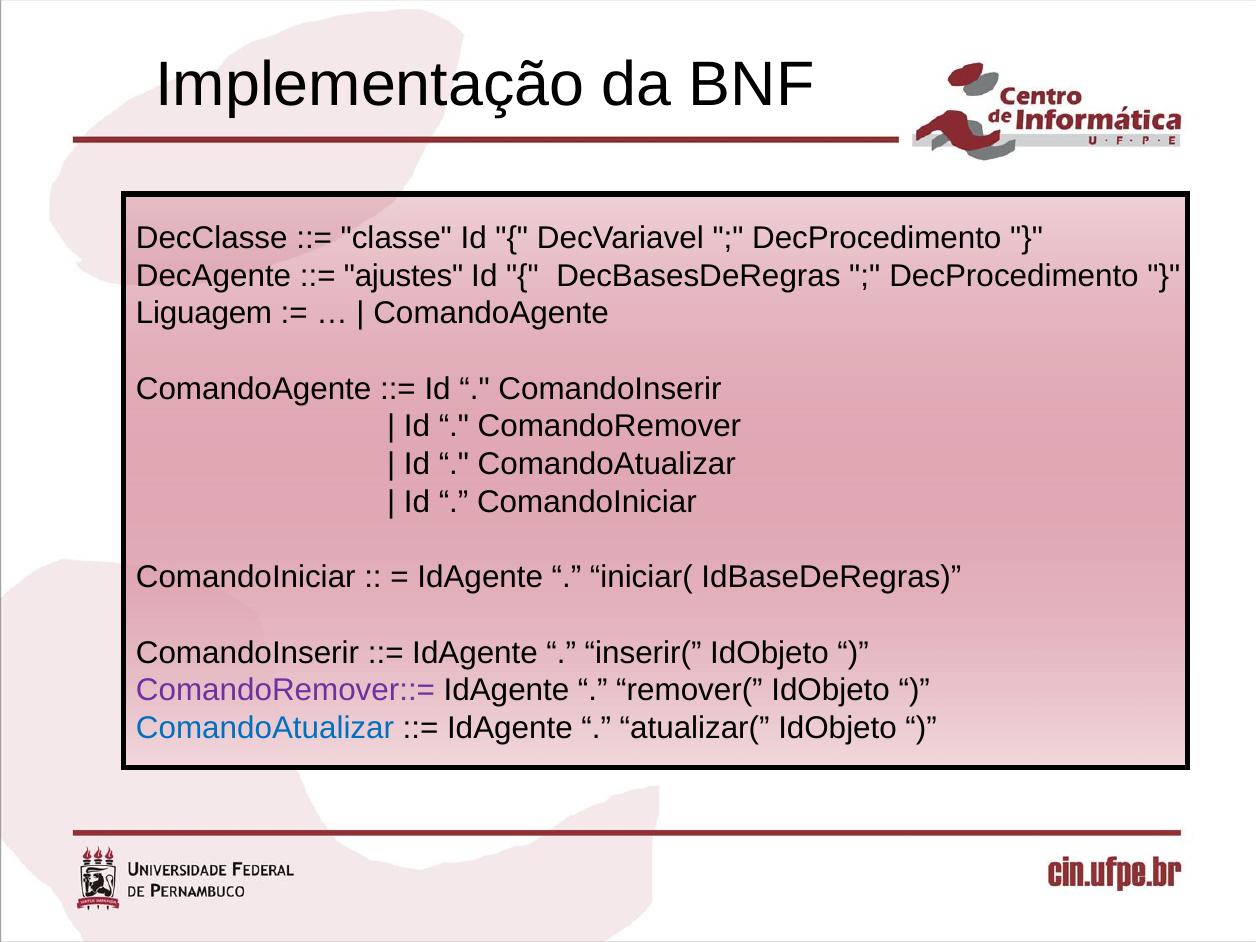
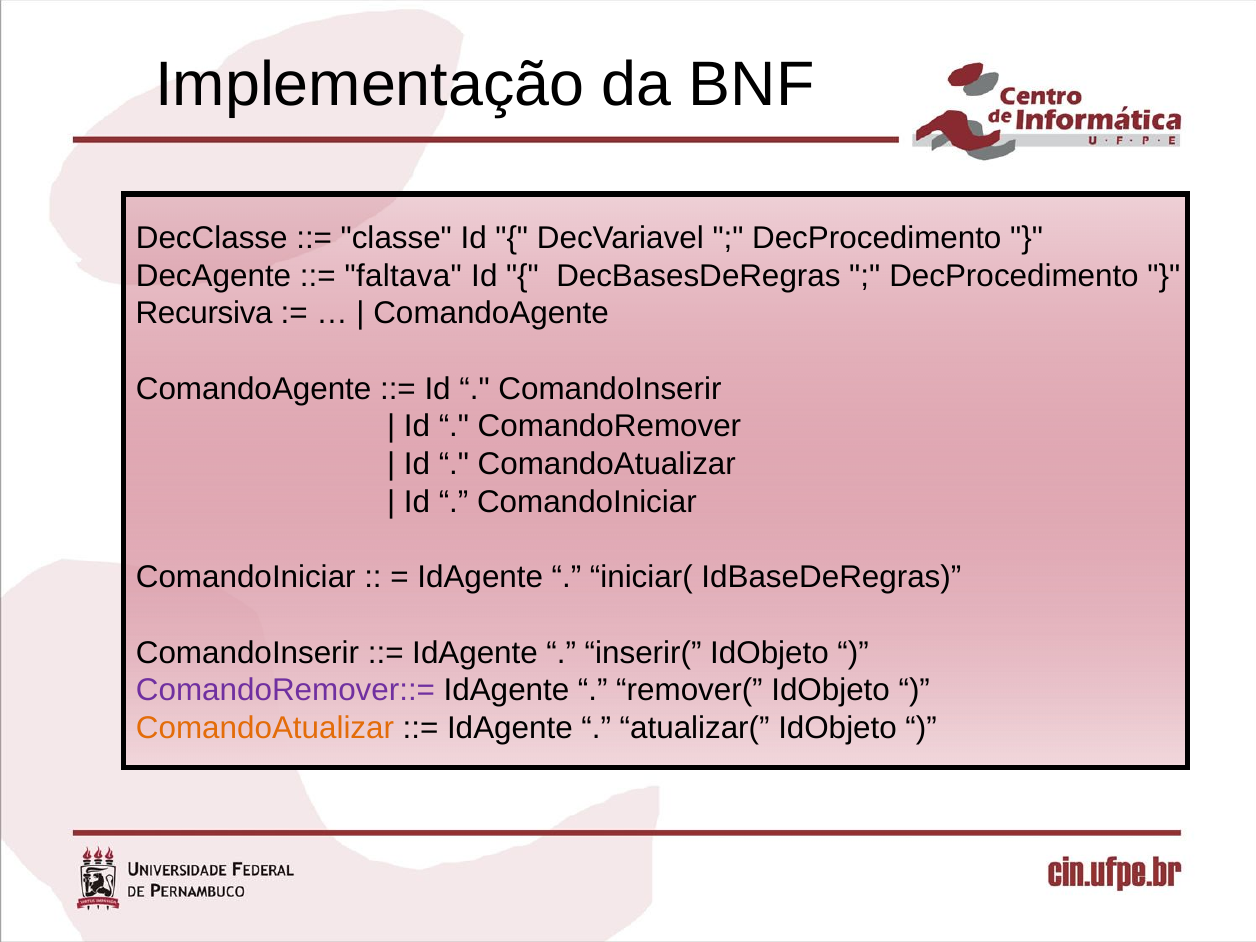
ajustes: ajustes -> faltava
Liguagem: Liguagem -> Recursiva
ComandoAtualizar at (265, 728) colour: blue -> orange
